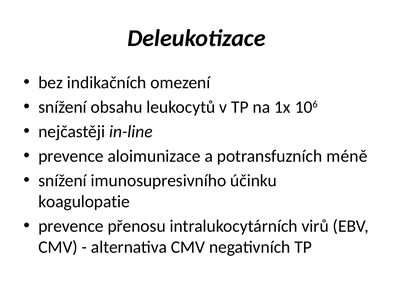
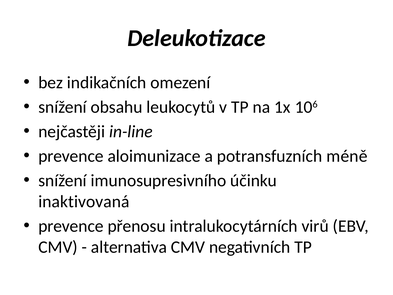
koagulopatie: koagulopatie -> inaktivovaná
